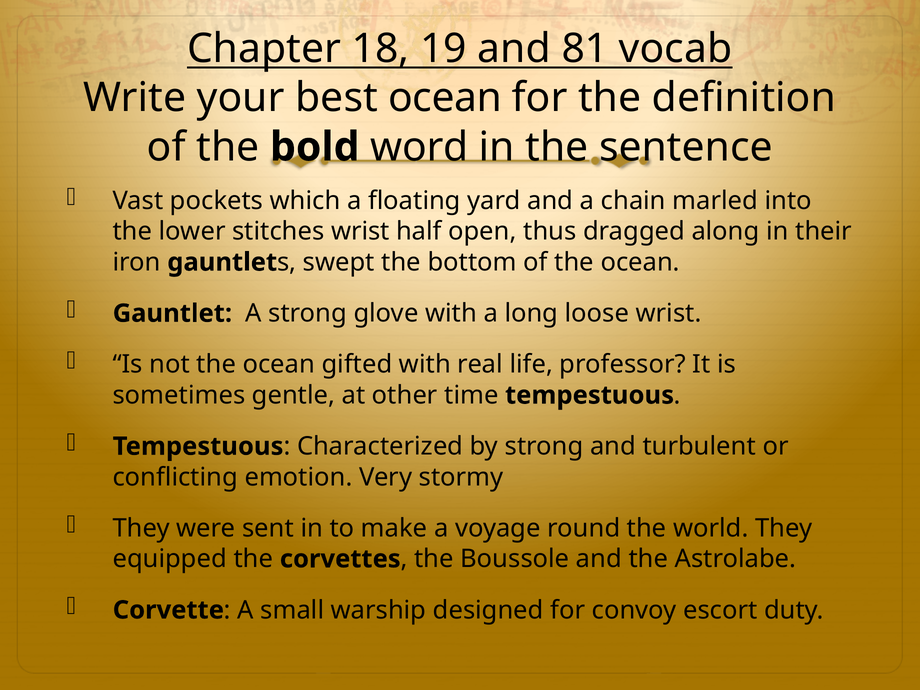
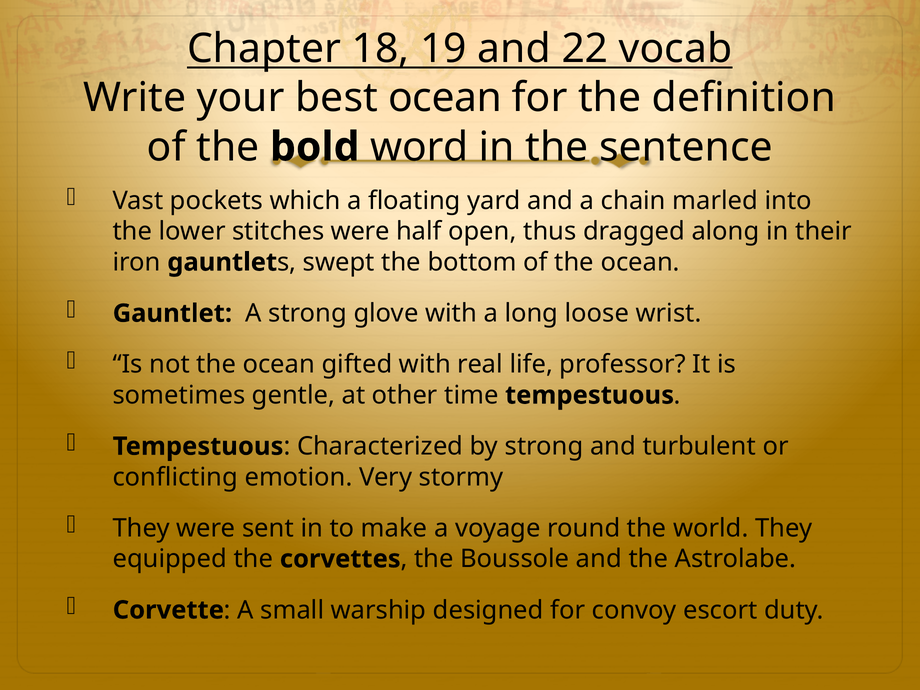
81: 81 -> 22
stitches wrist: wrist -> were
